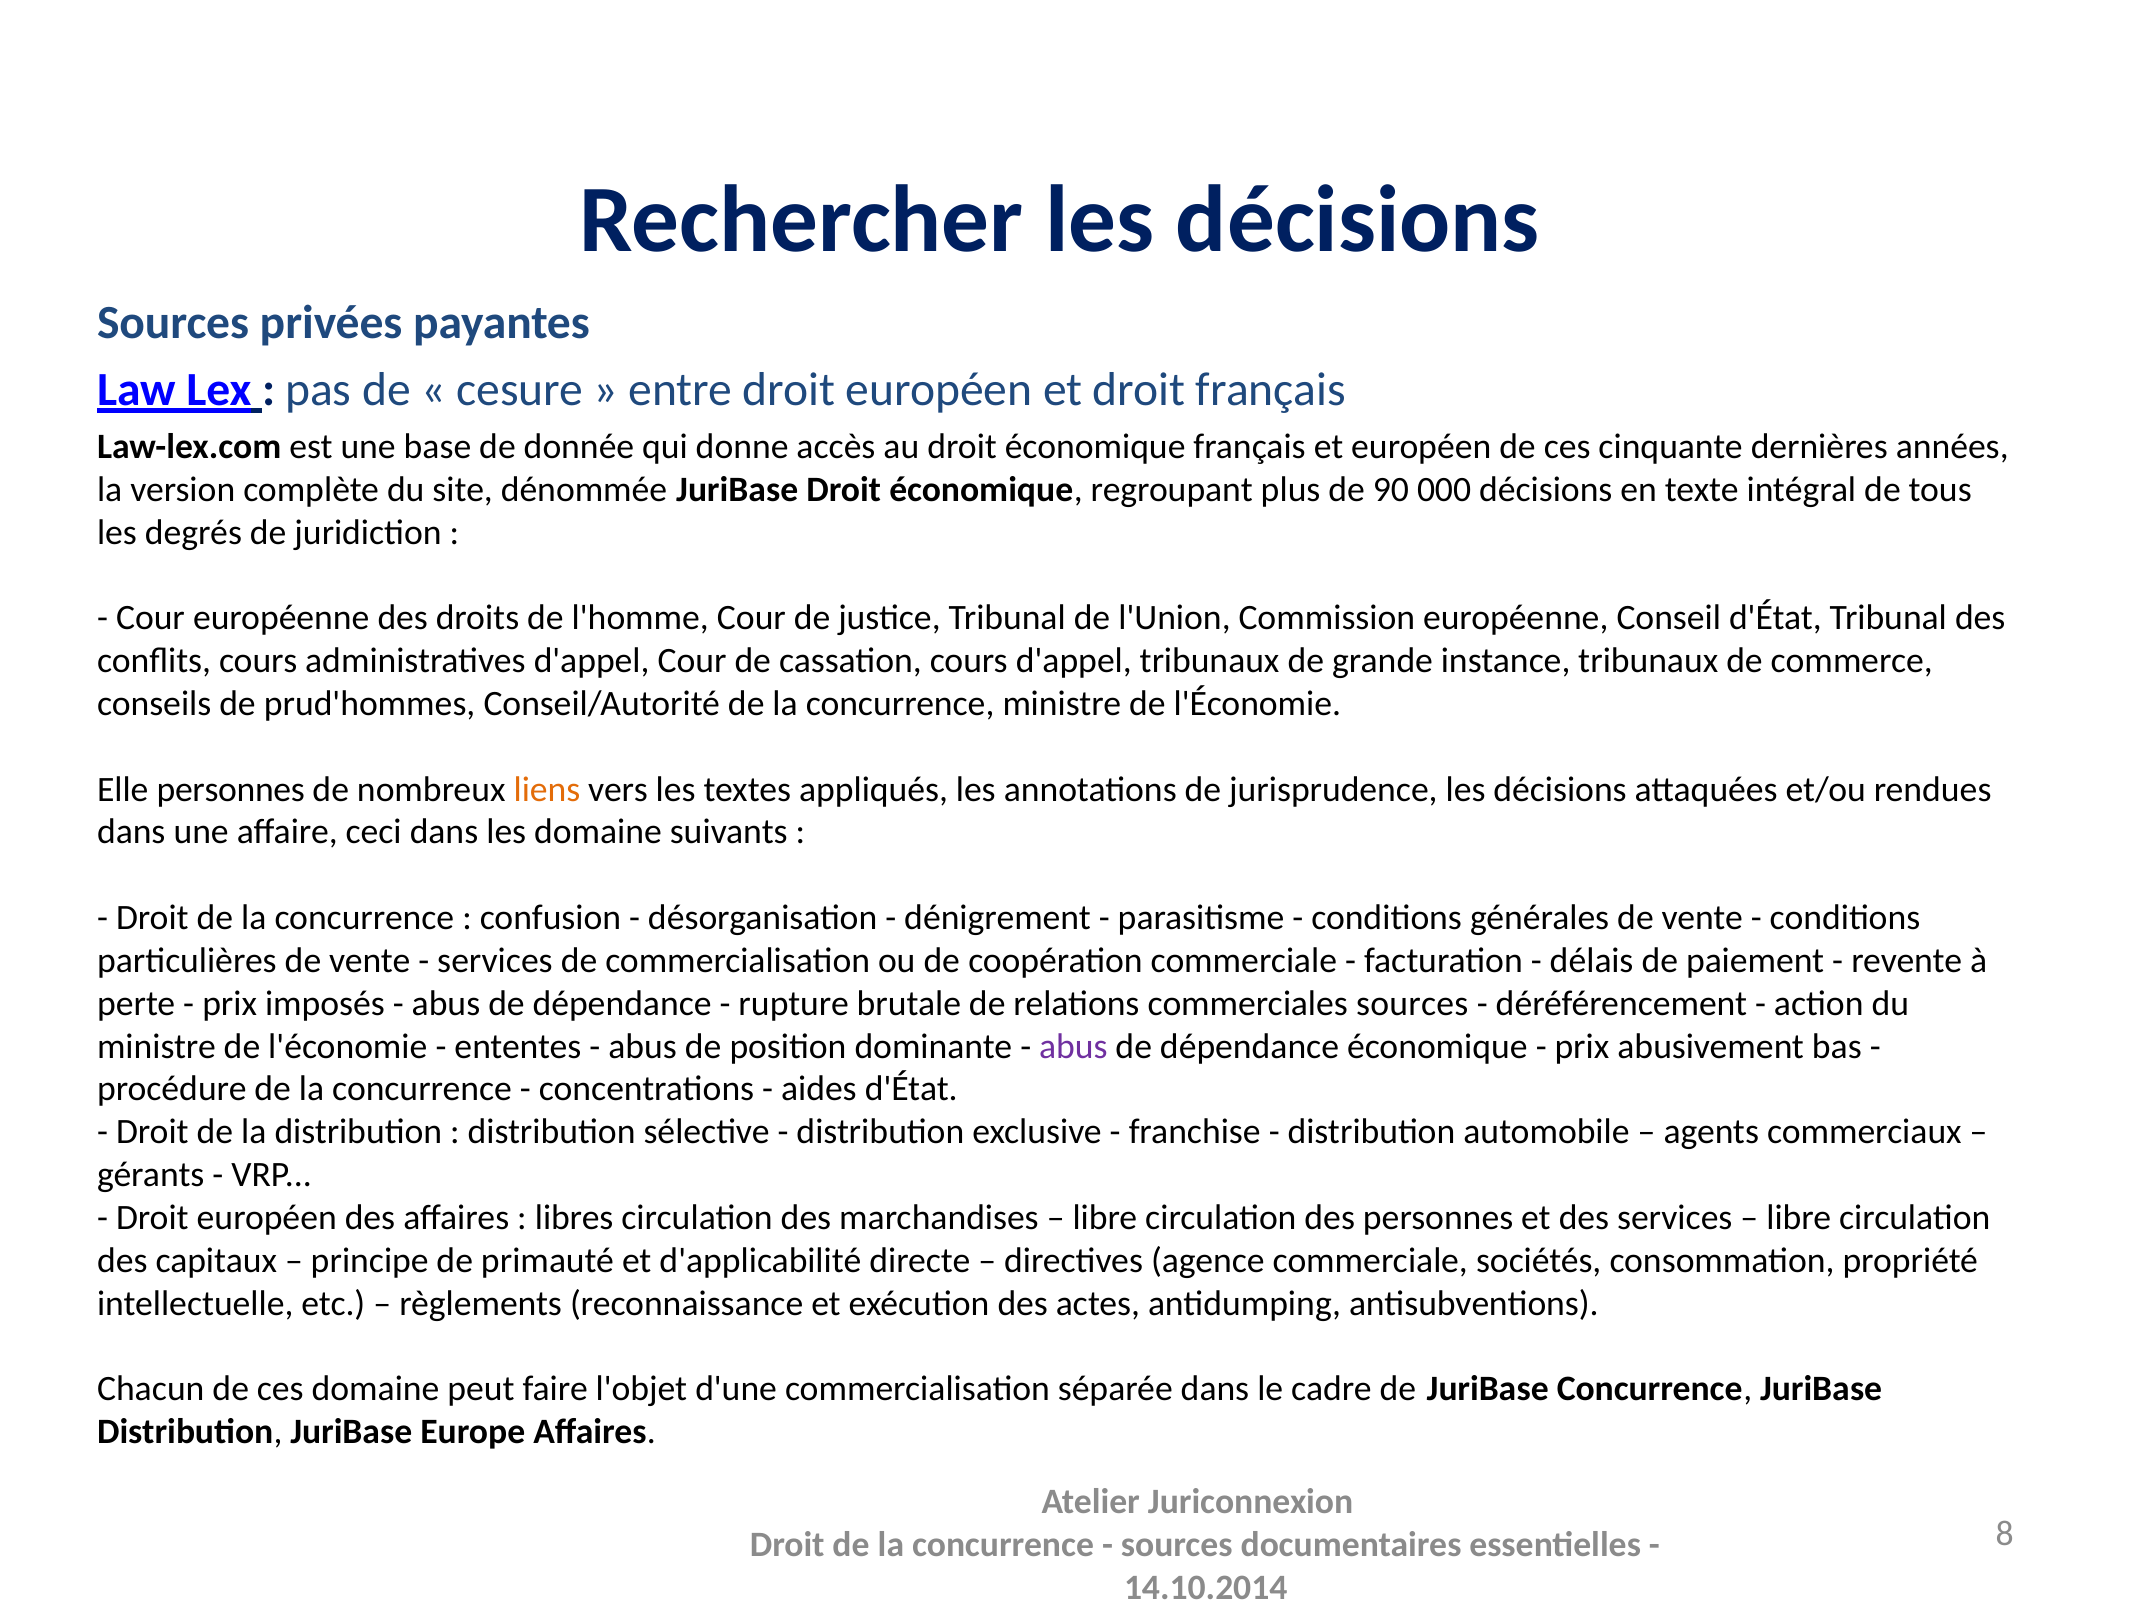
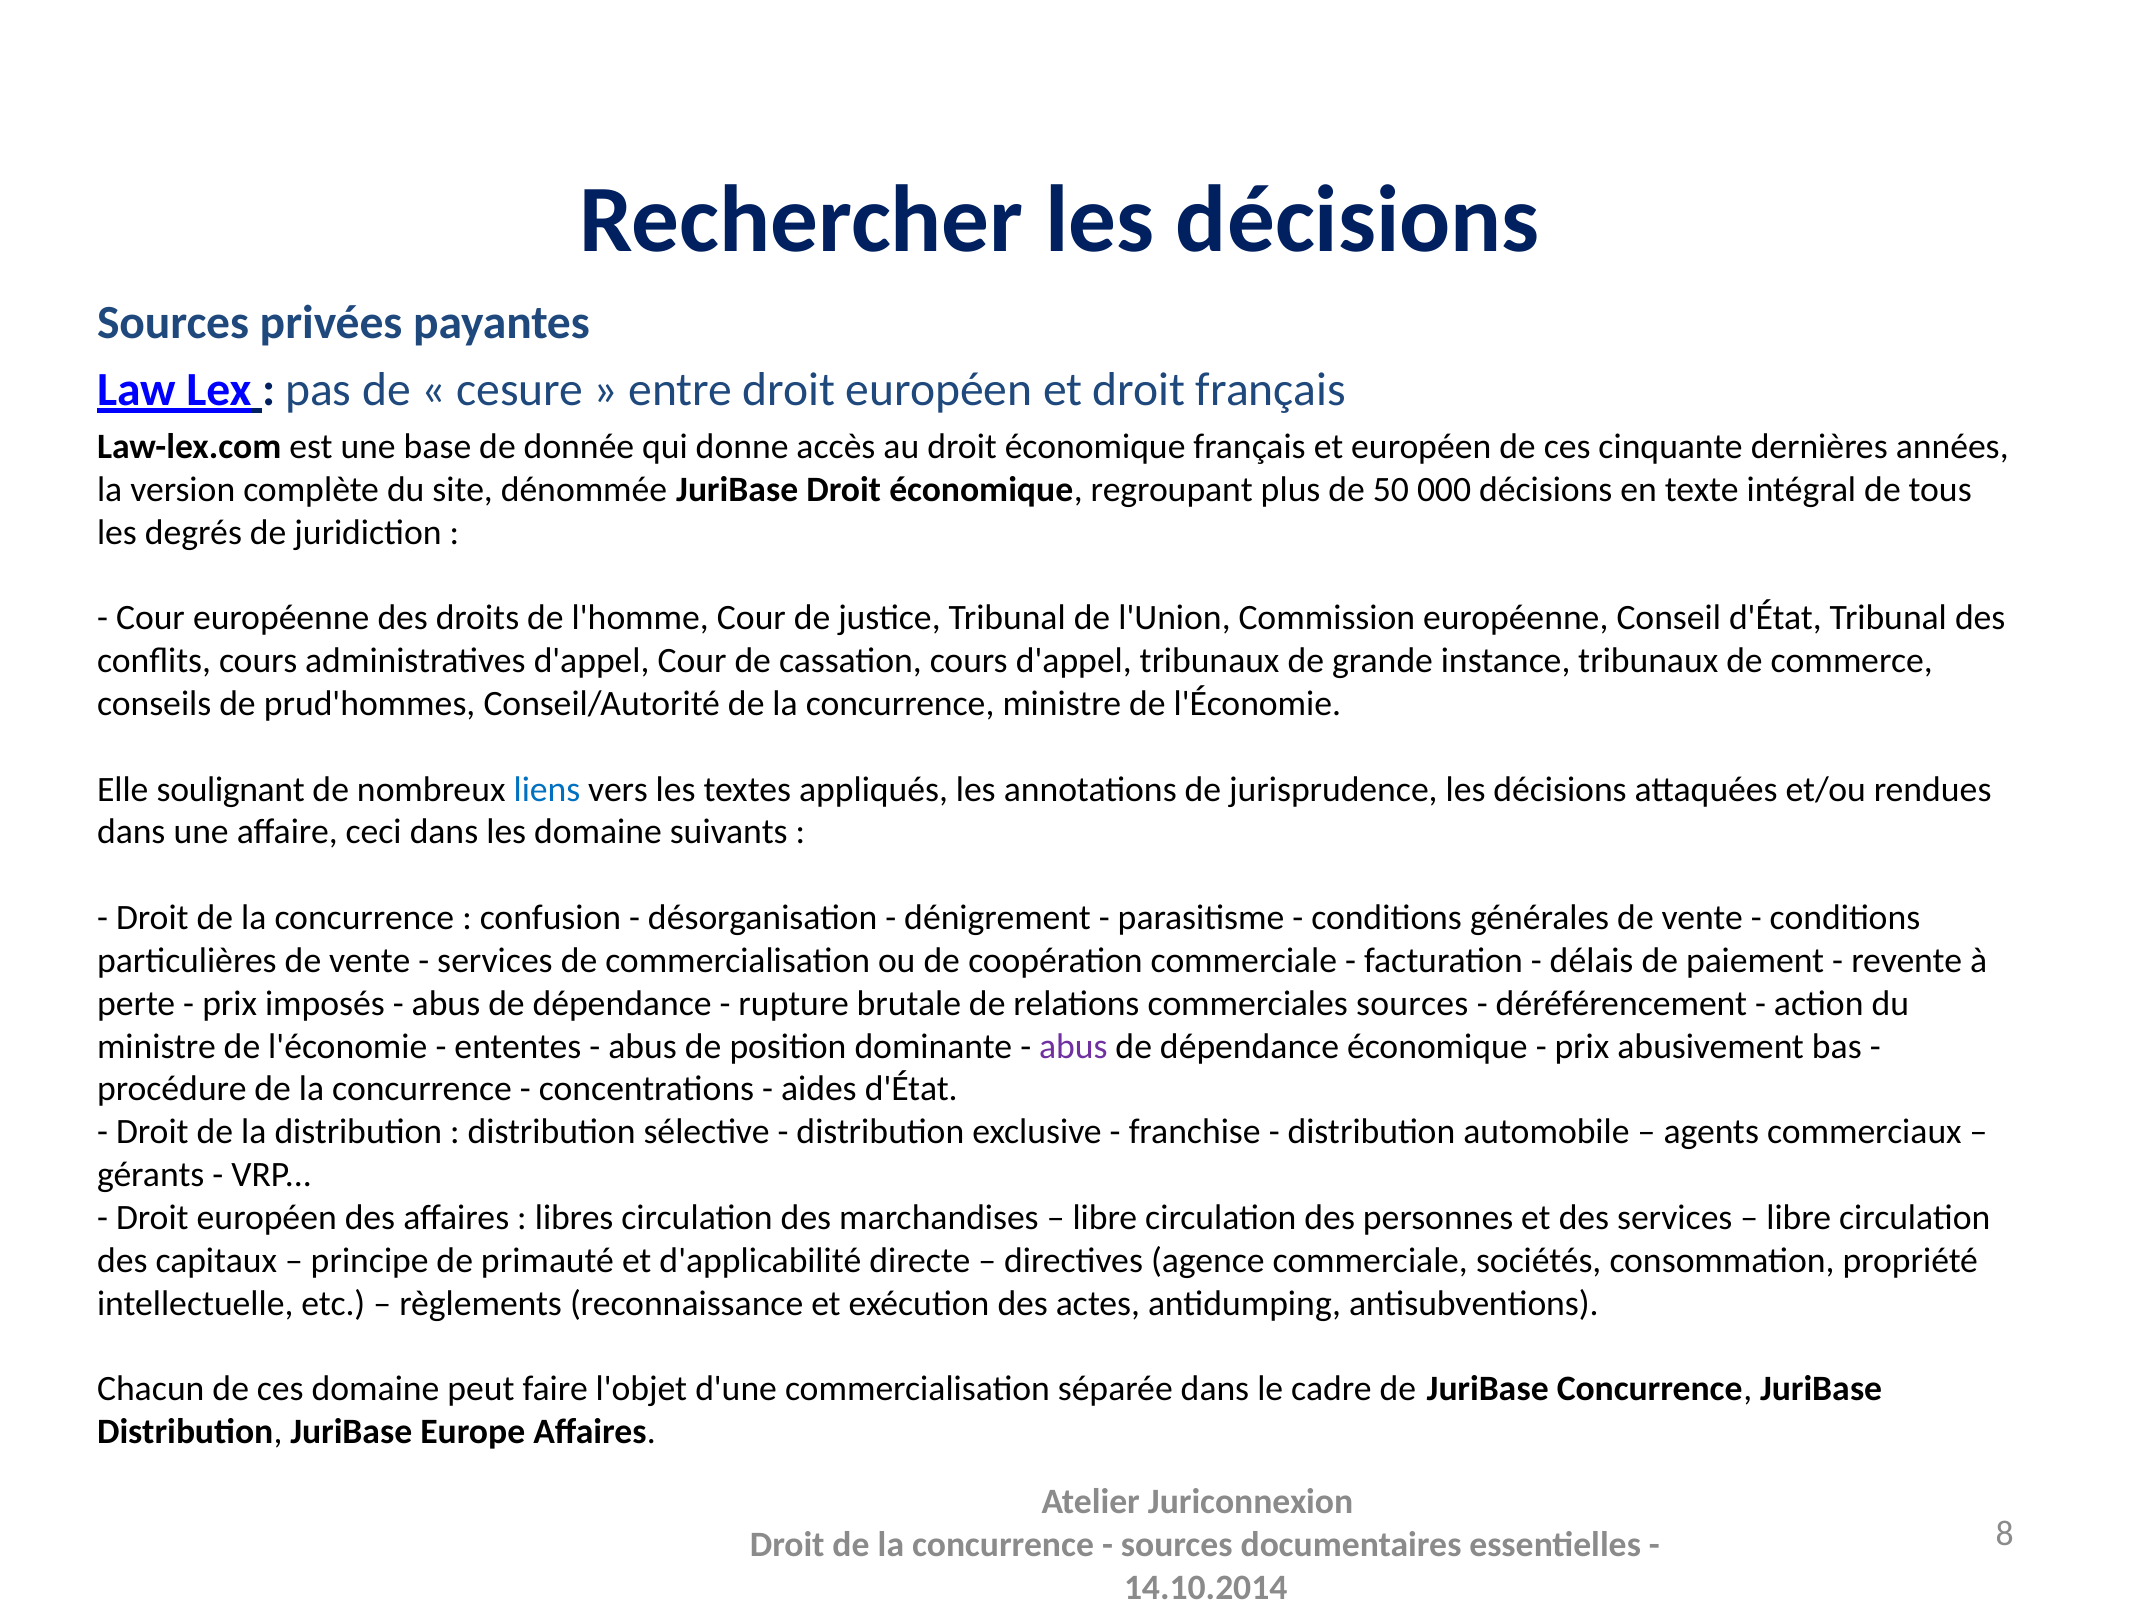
90: 90 -> 50
Elle personnes: personnes -> soulignant
liens colour: orange -> blue
